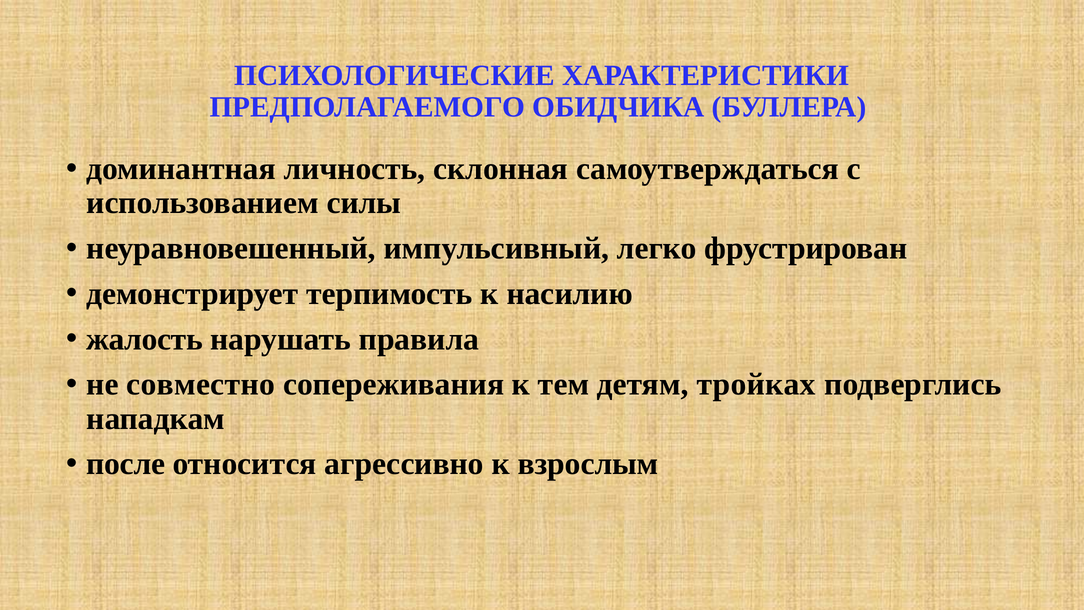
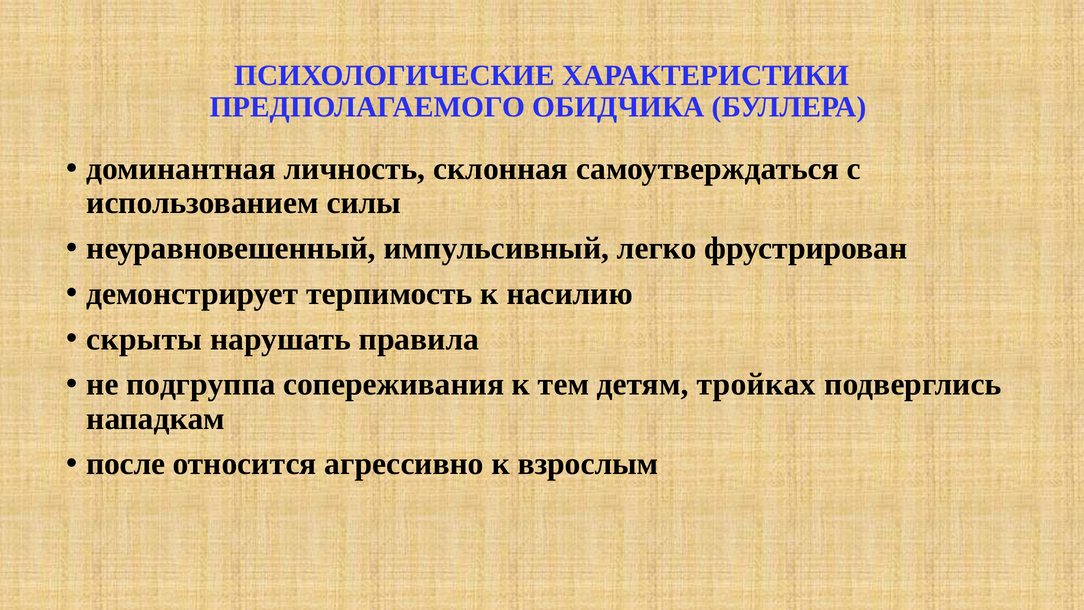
жалость: жалость -> скрыты
совместно: совместно -> подгруппа
